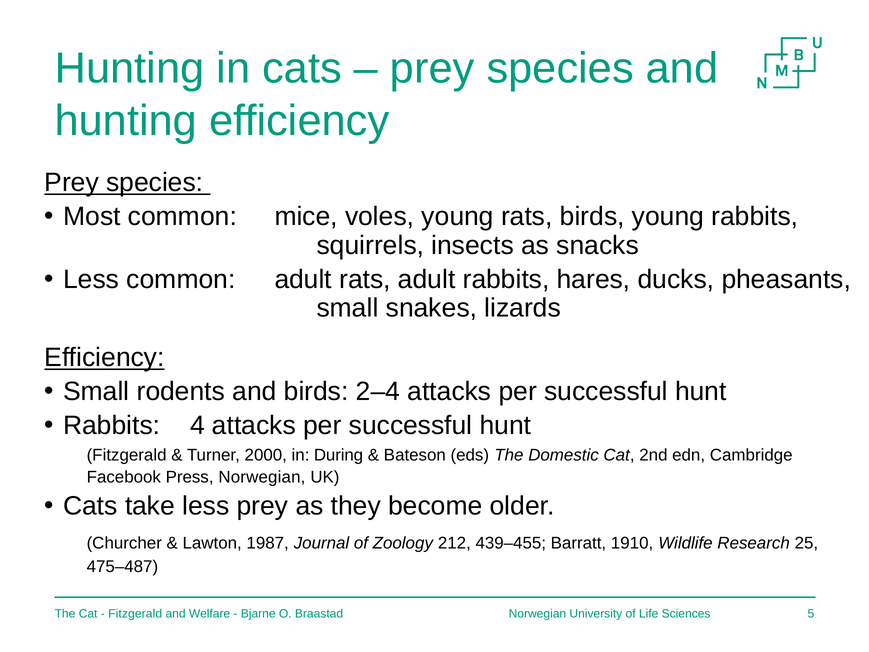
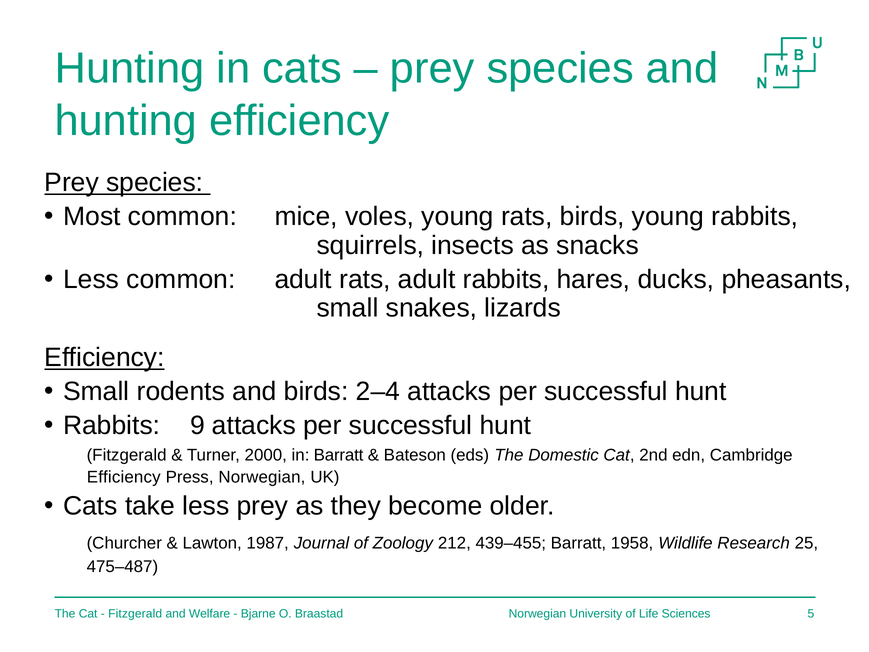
4: 4 -> 9
in During: During -> Barratt
Facebook at (124, 477): Facebook -> Efficiency
1910: 1910 -> 1958
